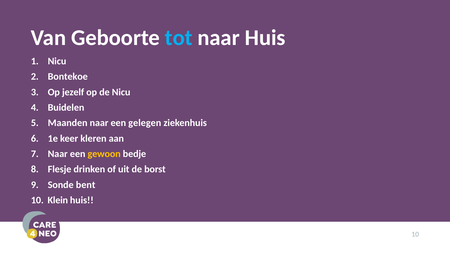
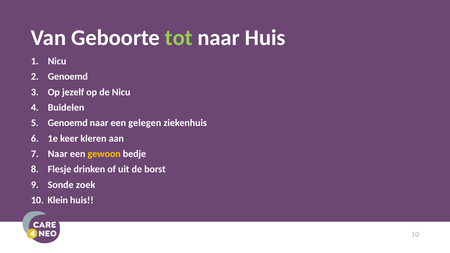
tot colour: light blue -> light green
Bontekoe at (68, 77): Bontekoe -> Genoemd
Maanden at (68, 123): Maanden -> Genoemd
bent: bent -> zoek
